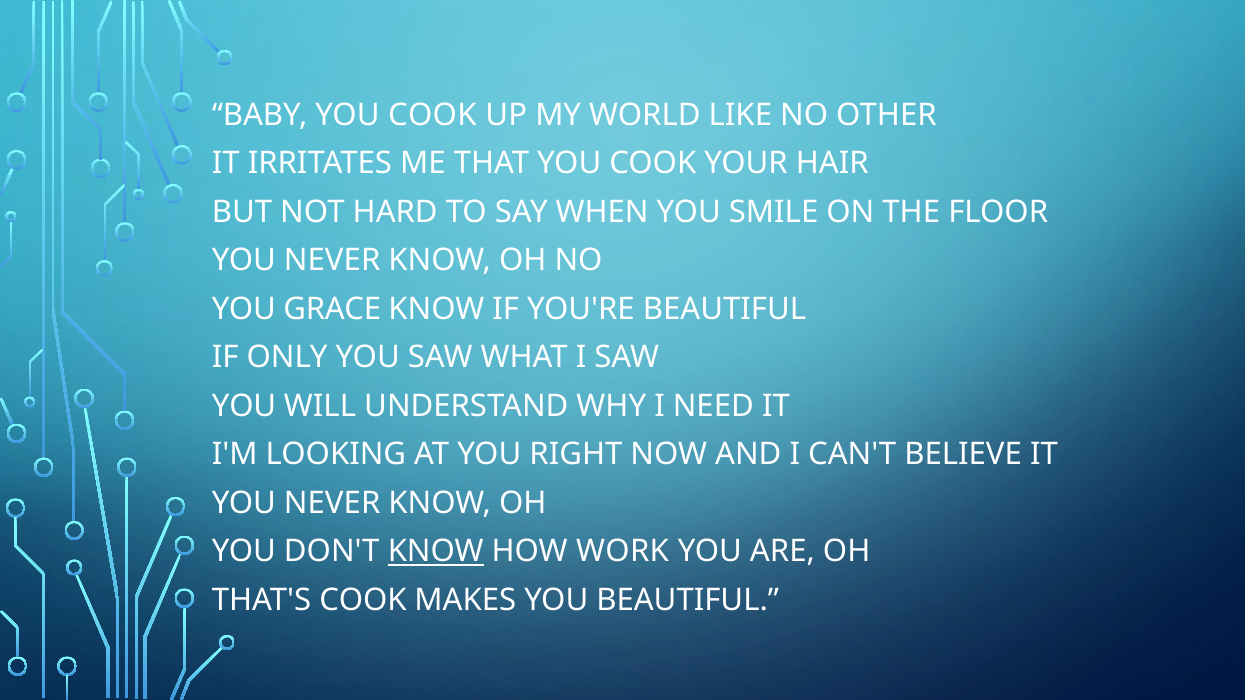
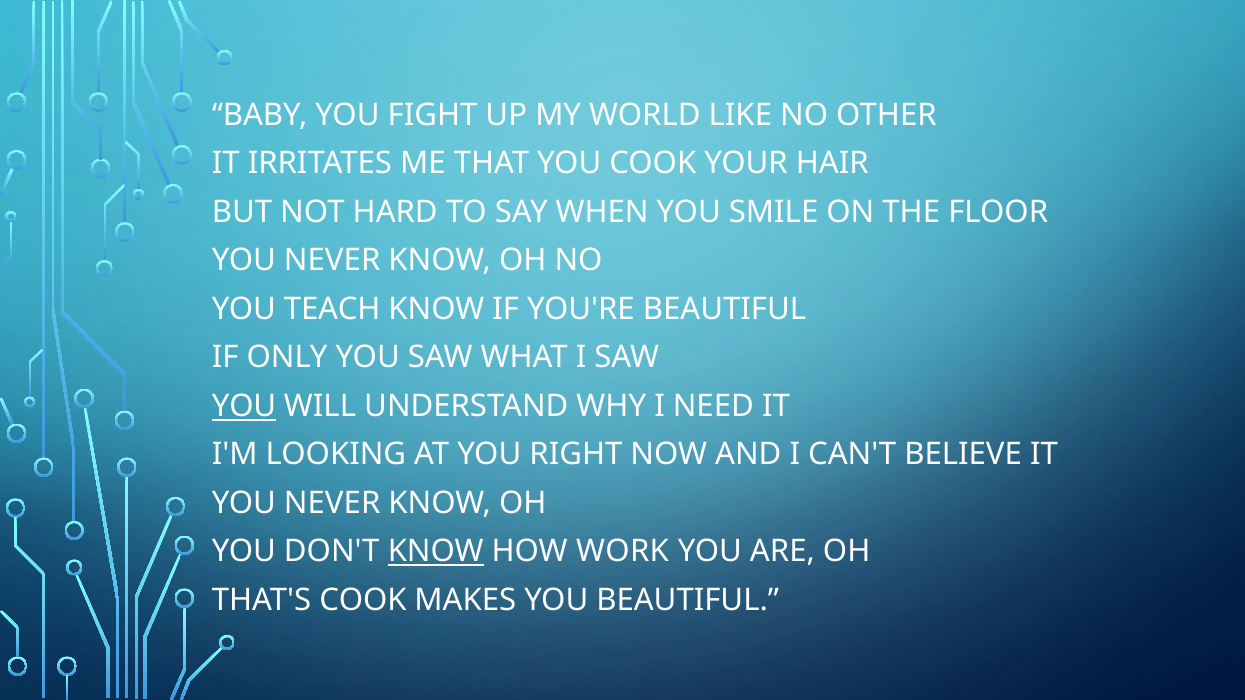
BABY YOU COOK: COOK -> FIGHT
GRACE: GRACE -> TEACH
YOU at (244, 406) underline: none -> present
